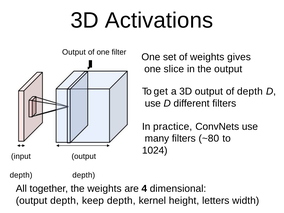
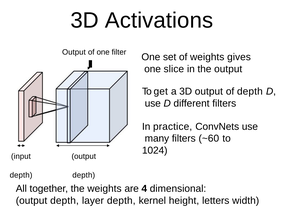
~80: ~80 -> ~60
keep: keep -> layer
